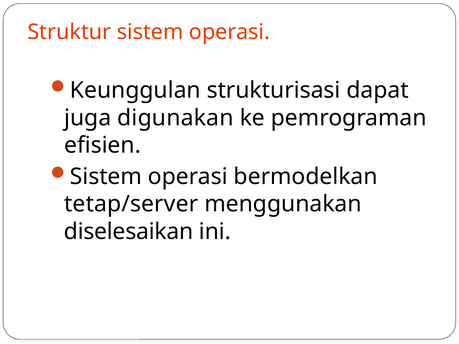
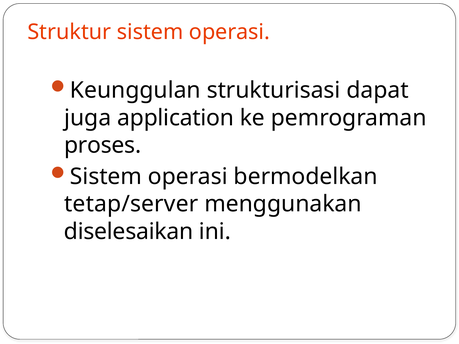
digunakan: digunakan -> application
efisien: efisien -> proses
